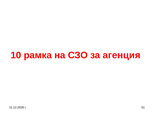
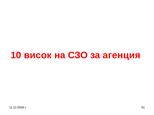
рамка: рамка -> висок
